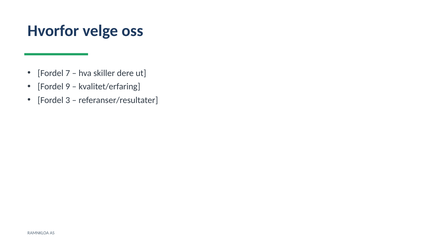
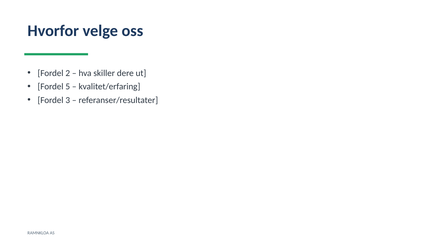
7: 7 -> 2
9: 9 -> 5
